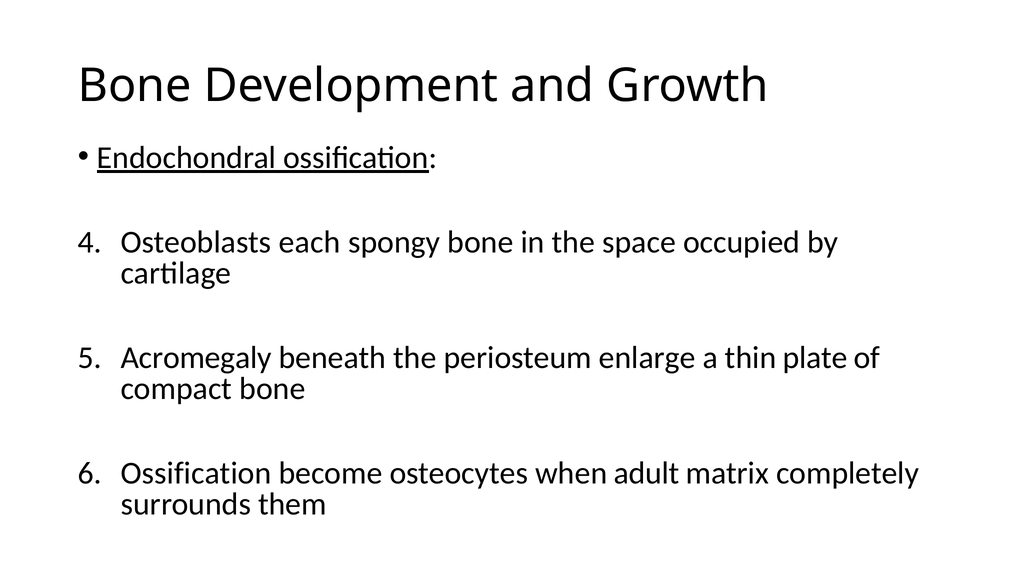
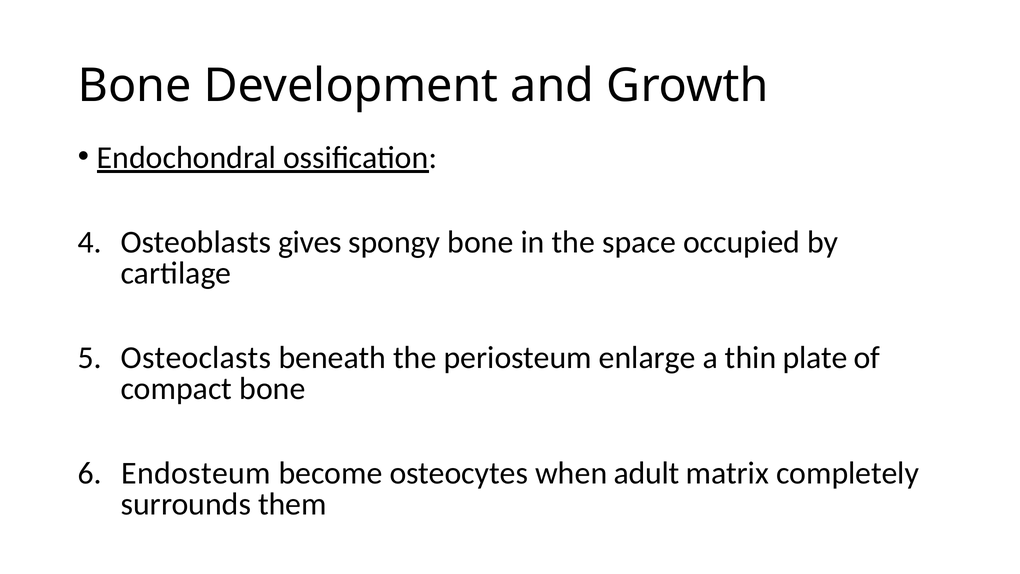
each: each -> gives
Acromegaly: Acromegaly -> Osteoclasts
Ossification at (196, 473): Ossification -> Endosteum
